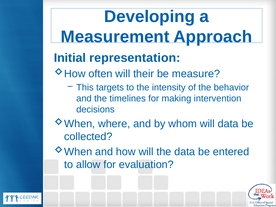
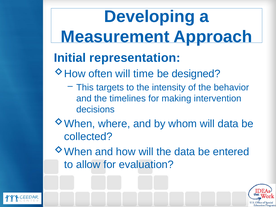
their: their -> time
measure: measure -> designed
